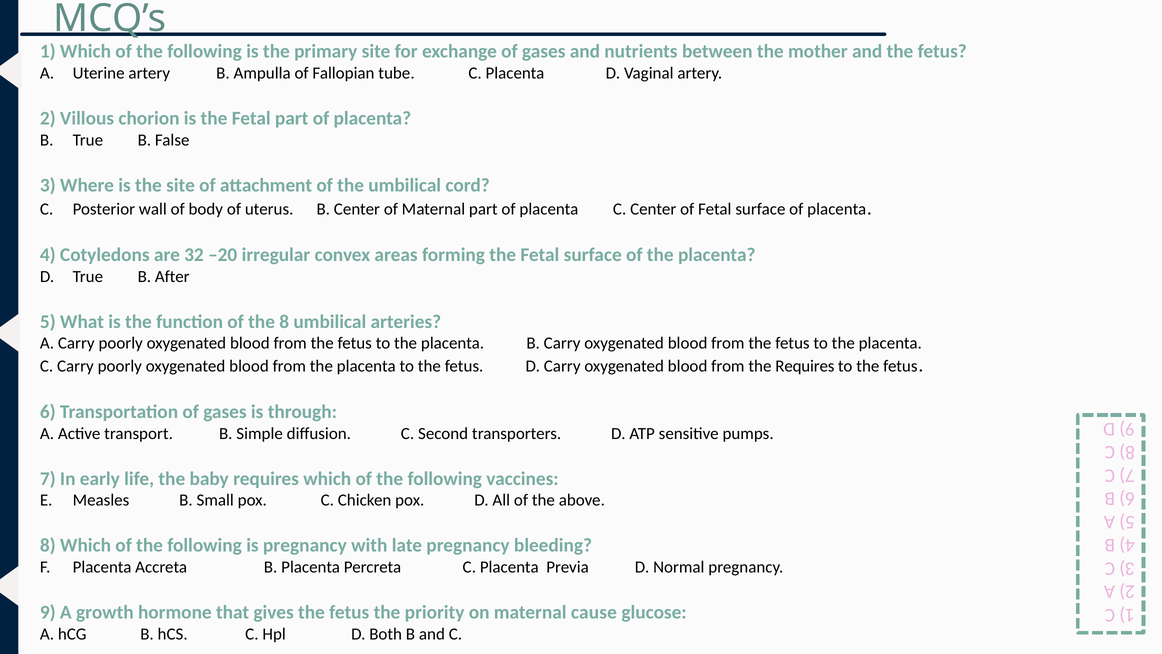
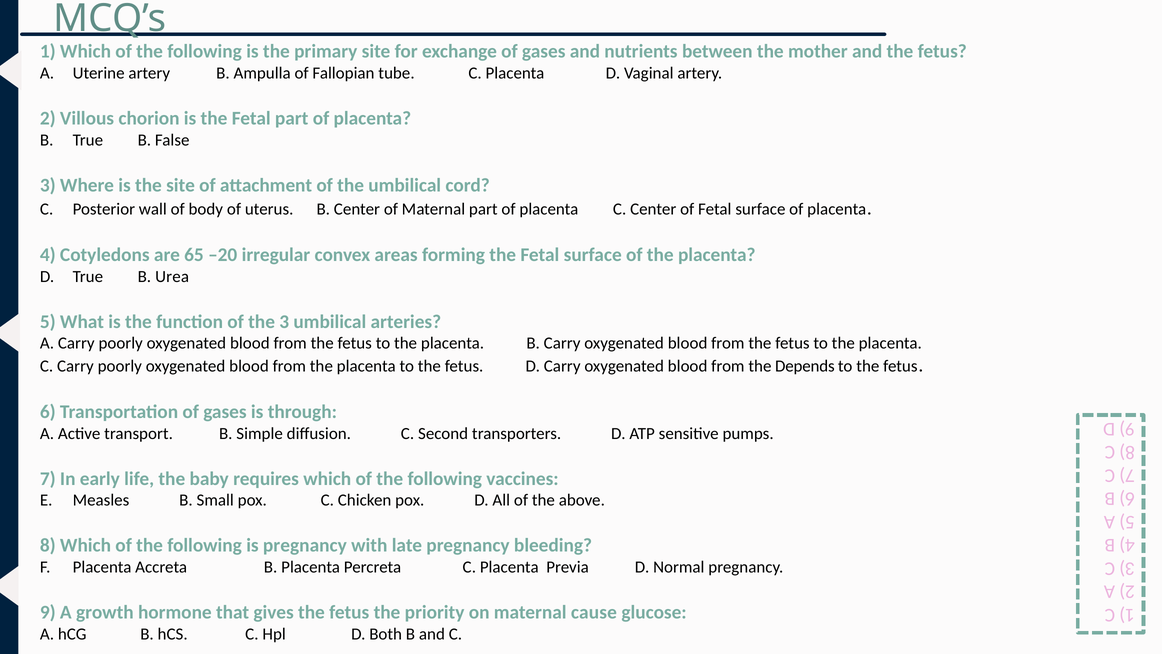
32: 32 -> 65
After: After -> Urea
the 8: 8 -> 3
the Requires: Requires -> Depends
